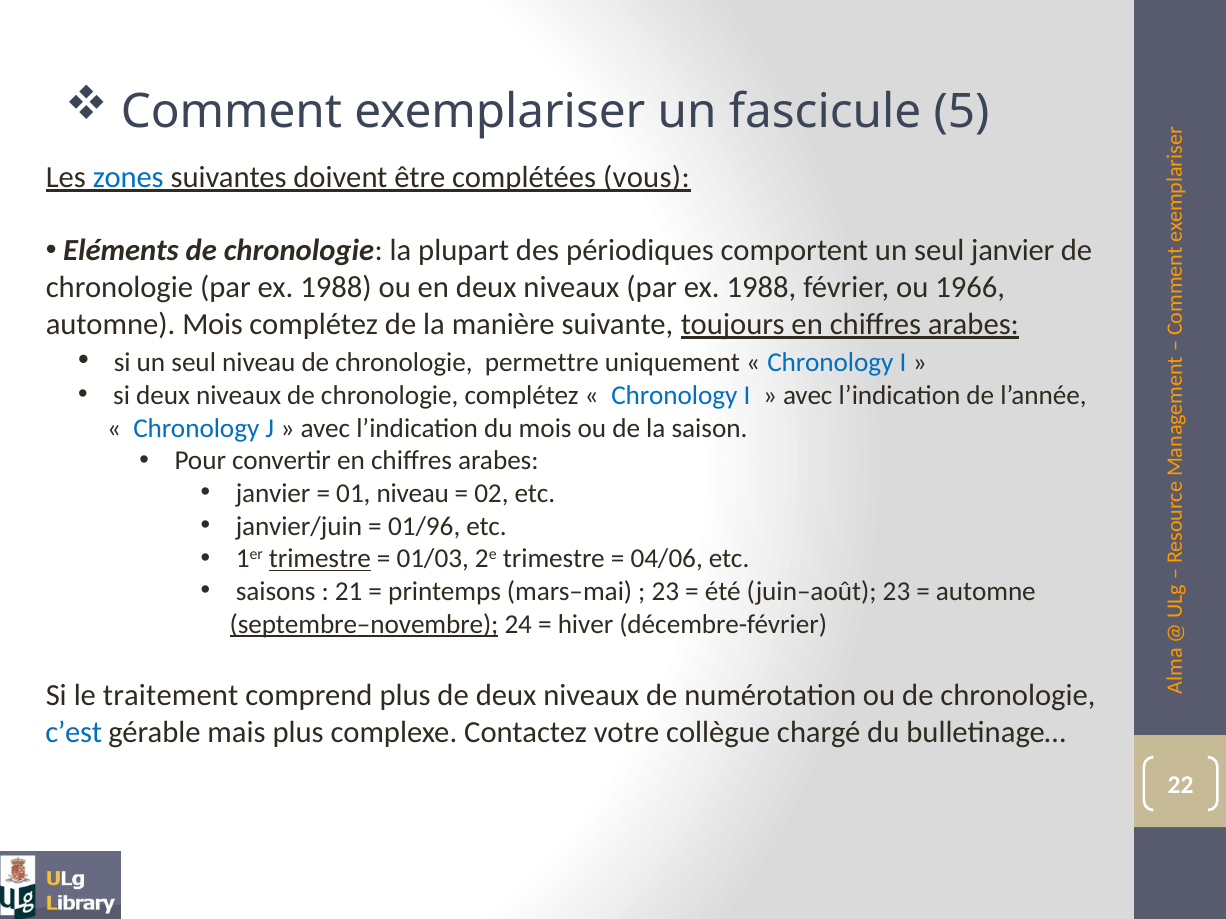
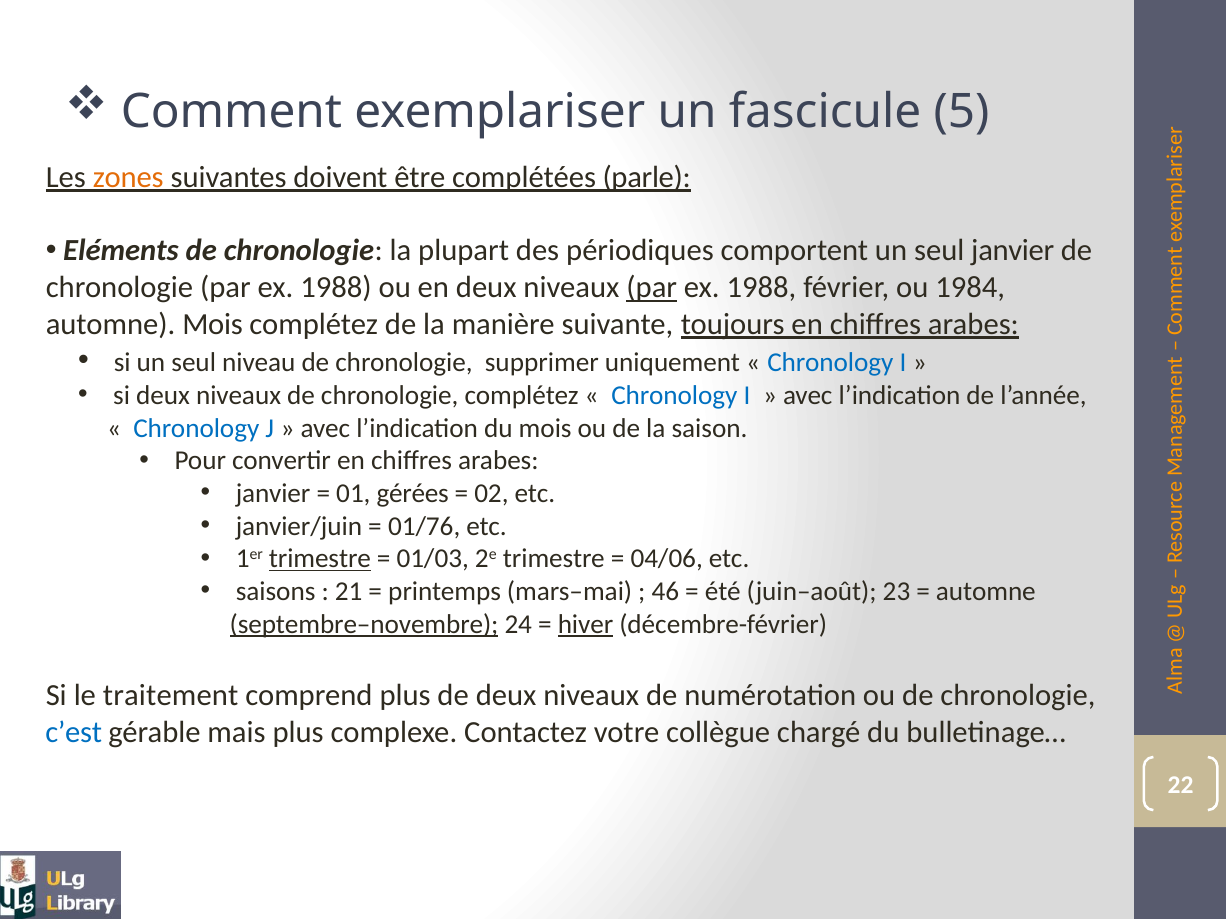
zones colour: blue -> orange
vous: vous -> parle
par at (652, 288) underline: none -> present
1966: 1966 -> 1984
permettre: permettre -> supprimer
01 niveau: niveau -> gérées
01/96: 01/96 -> 01/76
23 at (665, 592): 23 -> 46
hiver underline: none -> present
